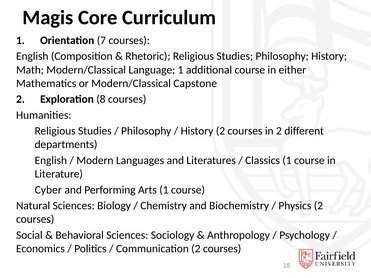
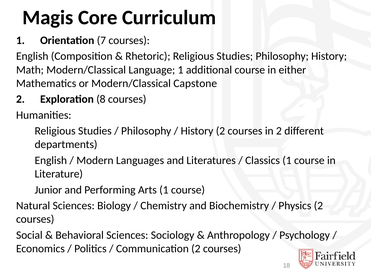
Cyber: Cyber -> Junior
